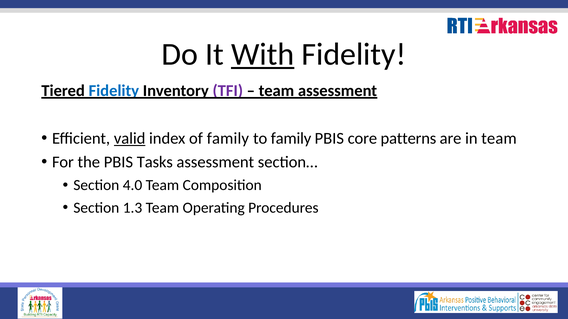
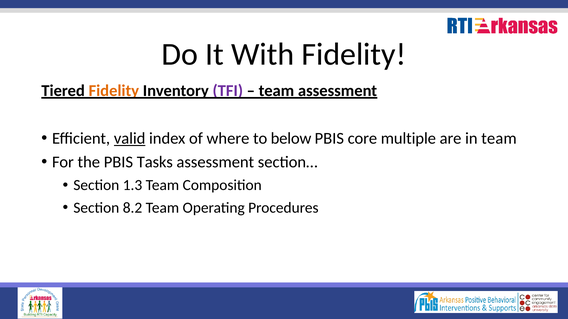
With underline: present -> none
Fidelity at (114, 91) colour: blue -> orange
of family: family -> where
to family: family -> below
patterns: patterns -> multiple
4.0: 4.0 -> 1.3
1.3: 1.3 -> 8.2
